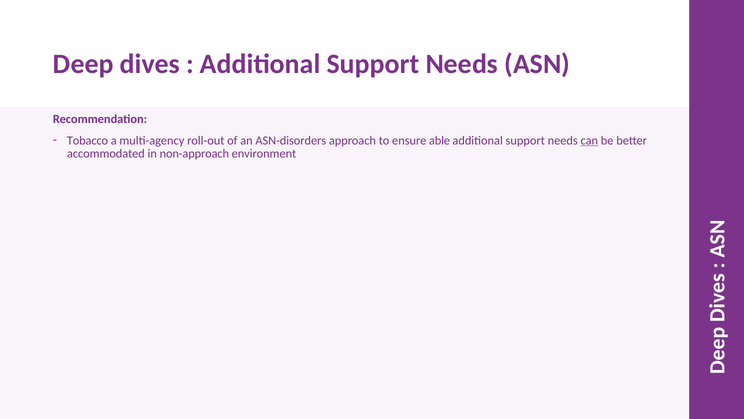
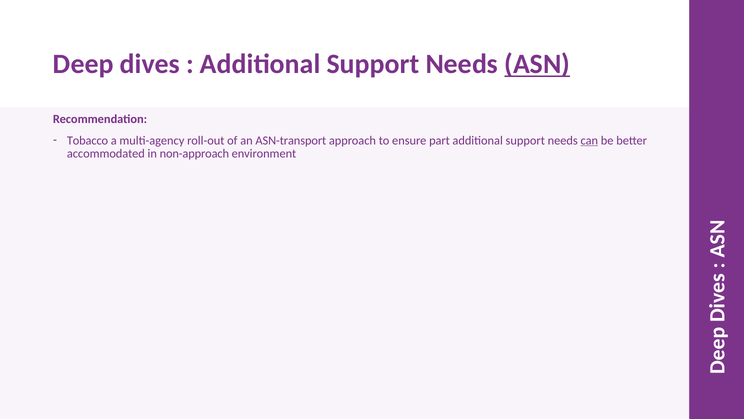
ASN underline: none -> present
ASN-disorders: ASN-disorders -> ASN-transport
able: able -> part
